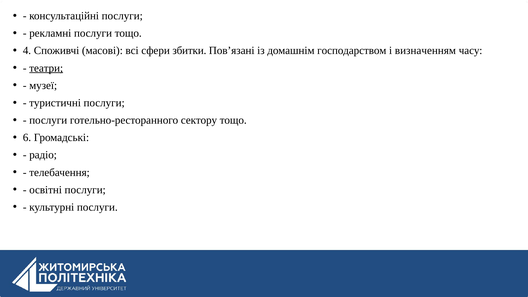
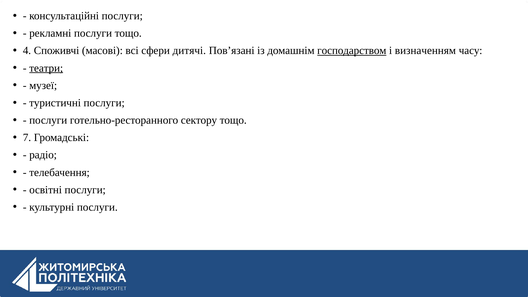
збитки: збитки -> дитячі
господарством underline: none -> present
6: 6 -> 7
